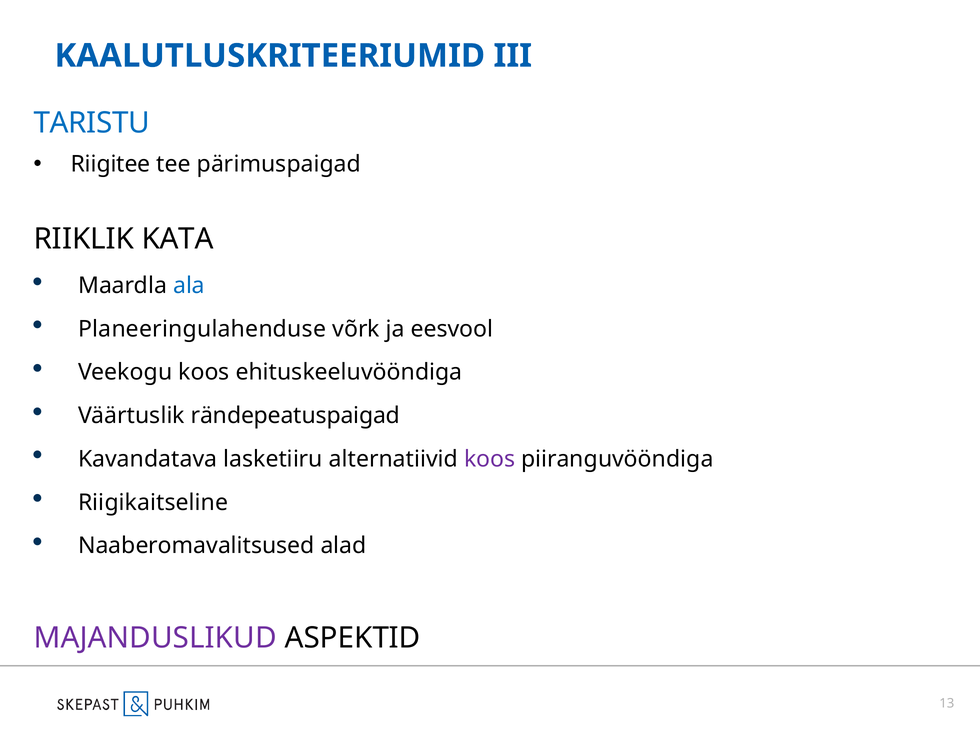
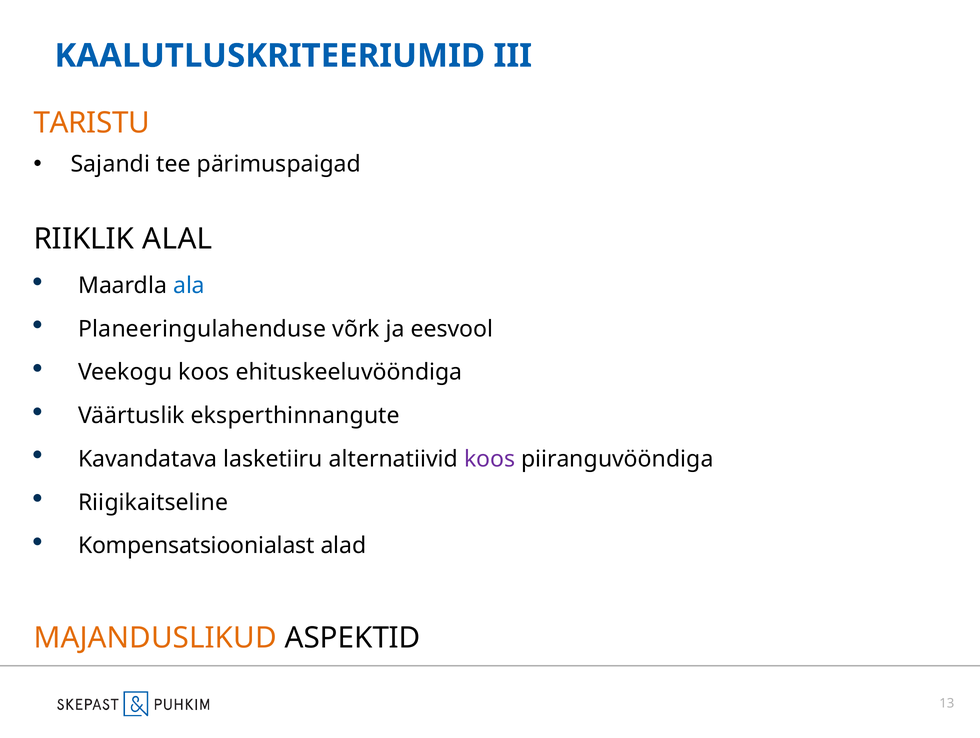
TARISTU colour: blue -> orange
Riigitee: Riigitee -> Sajandi
KATA: KATA -> ALAL
rändepeatuspaigad: rändepeatuspaigad -> eksperthinnangute
Naaberomavalitsused: Naaberomavalitsused -> Kompensatsioonialast
MAJANDUSLIKUD colour: purple -> orange
